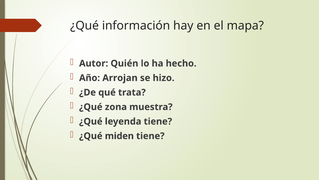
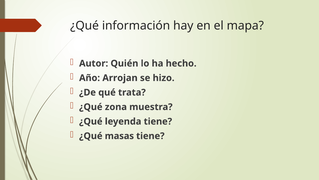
miden: miden -> masas
